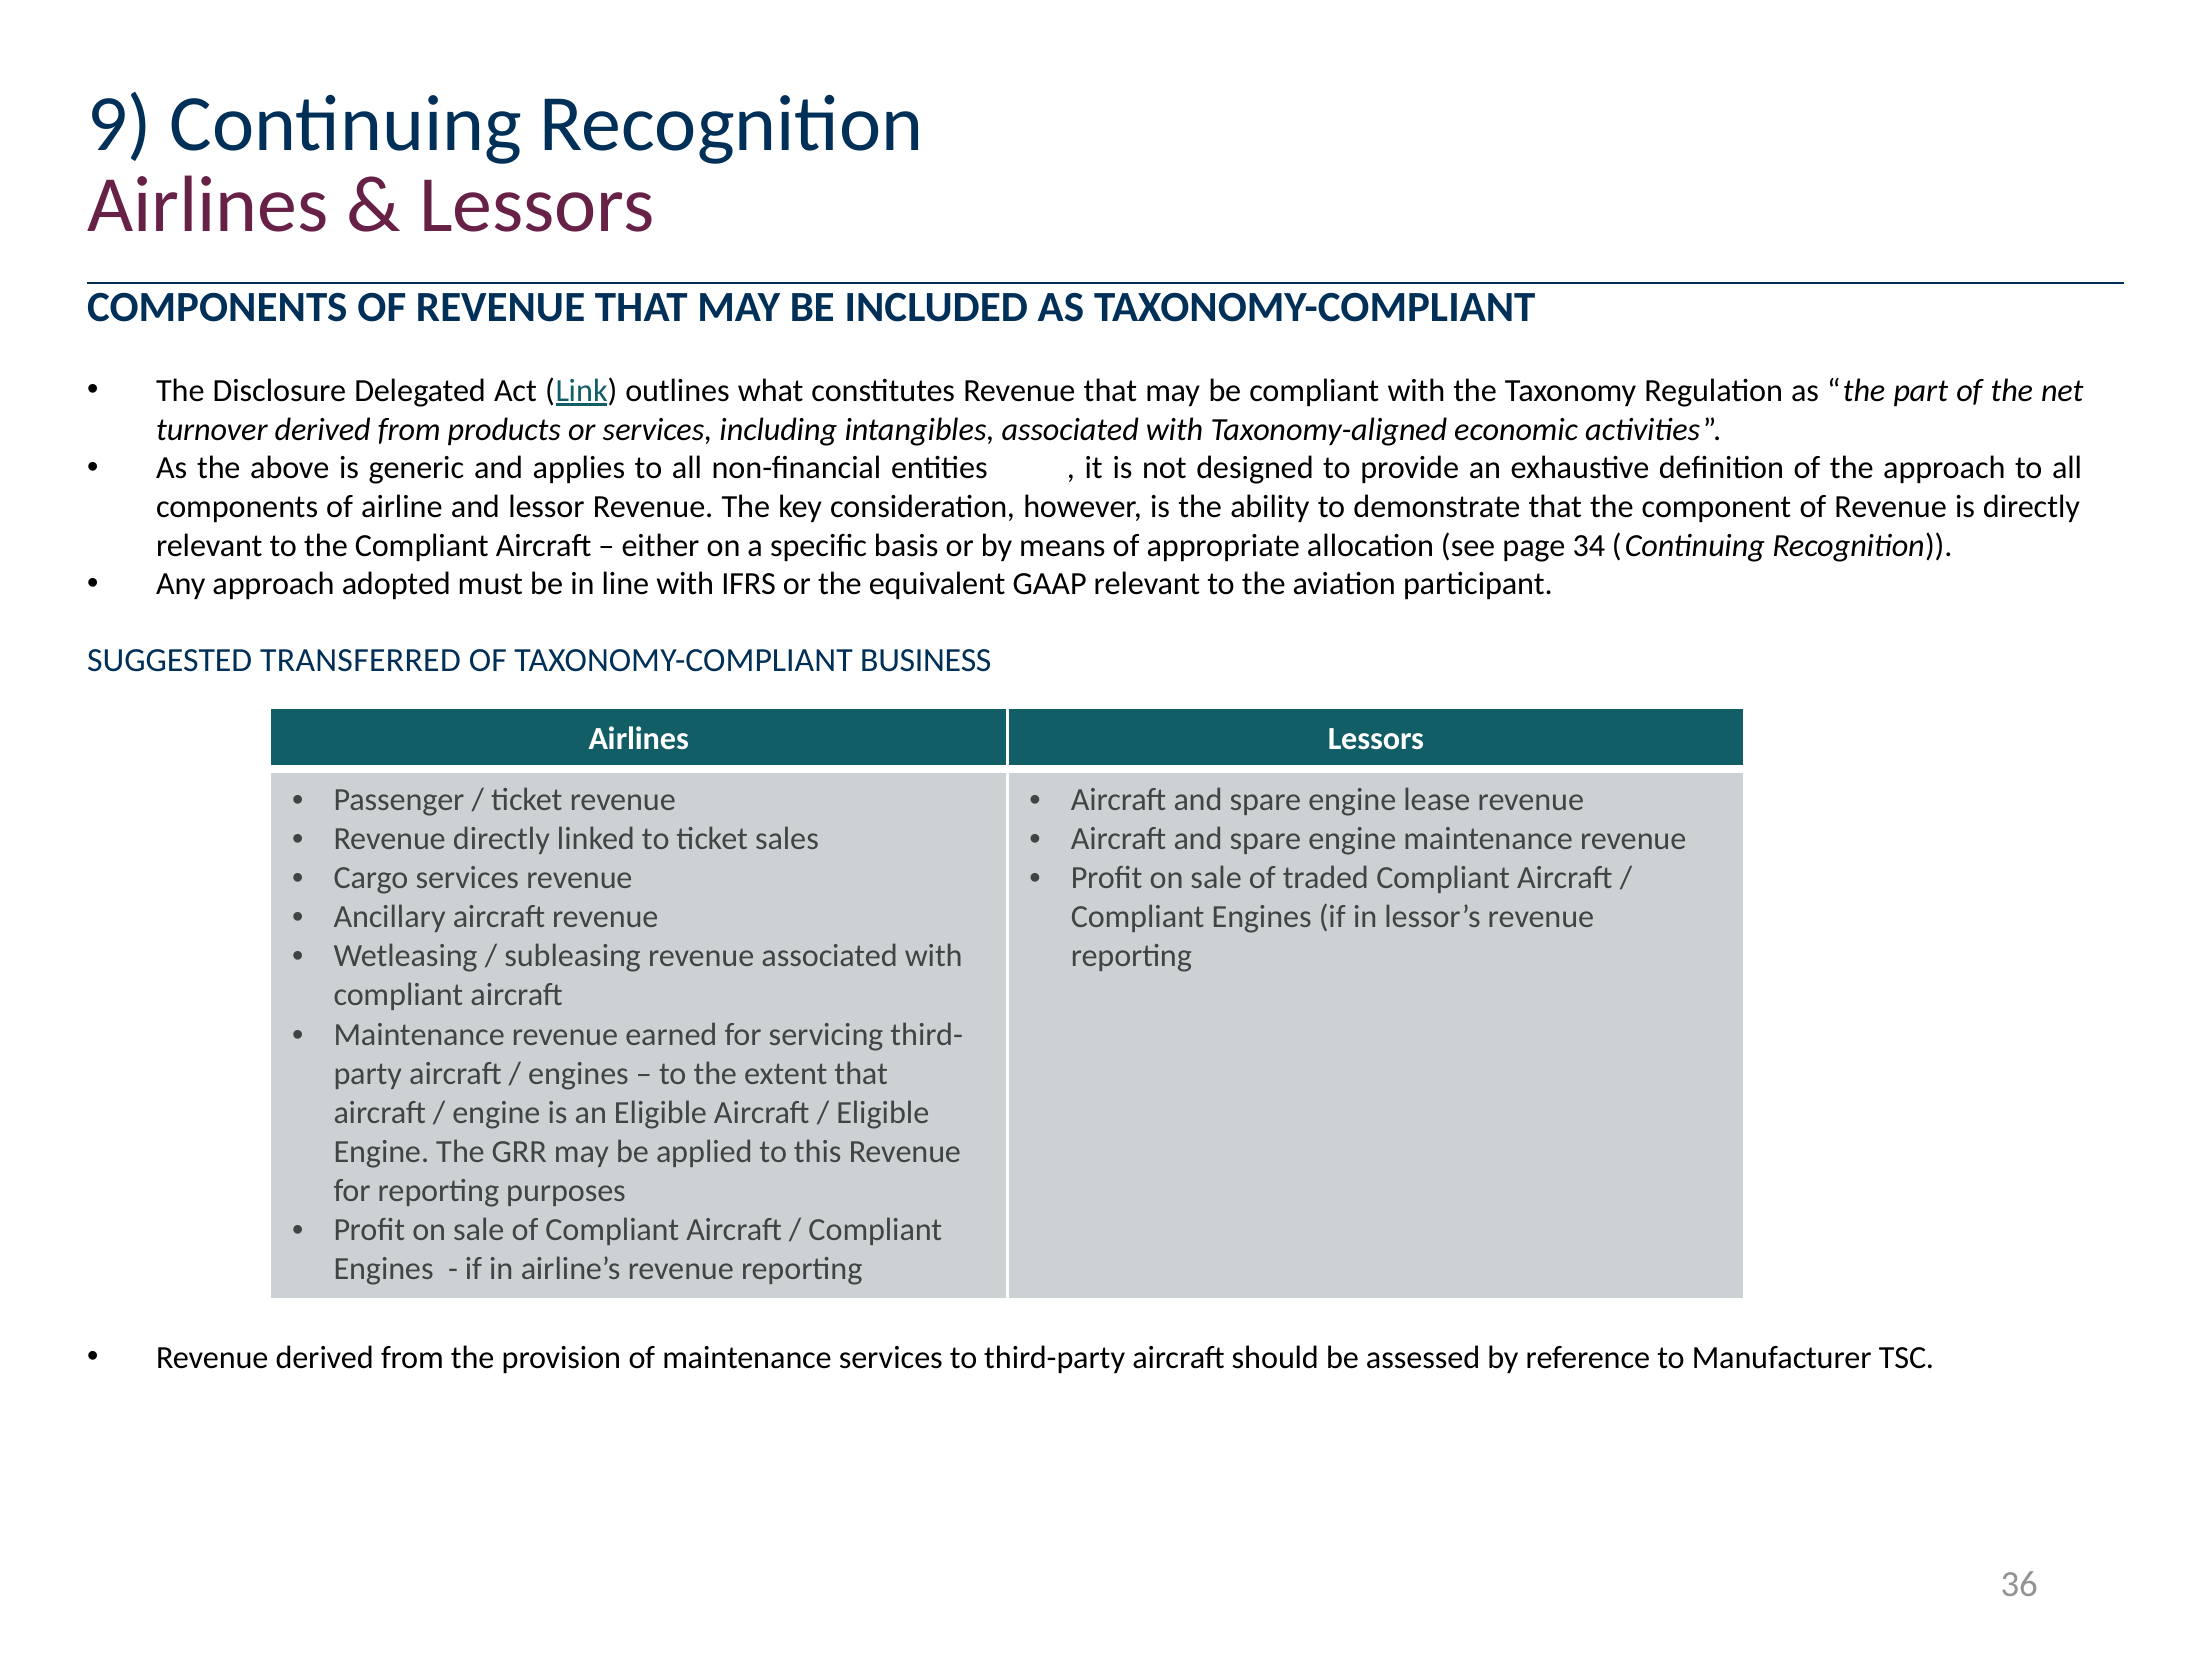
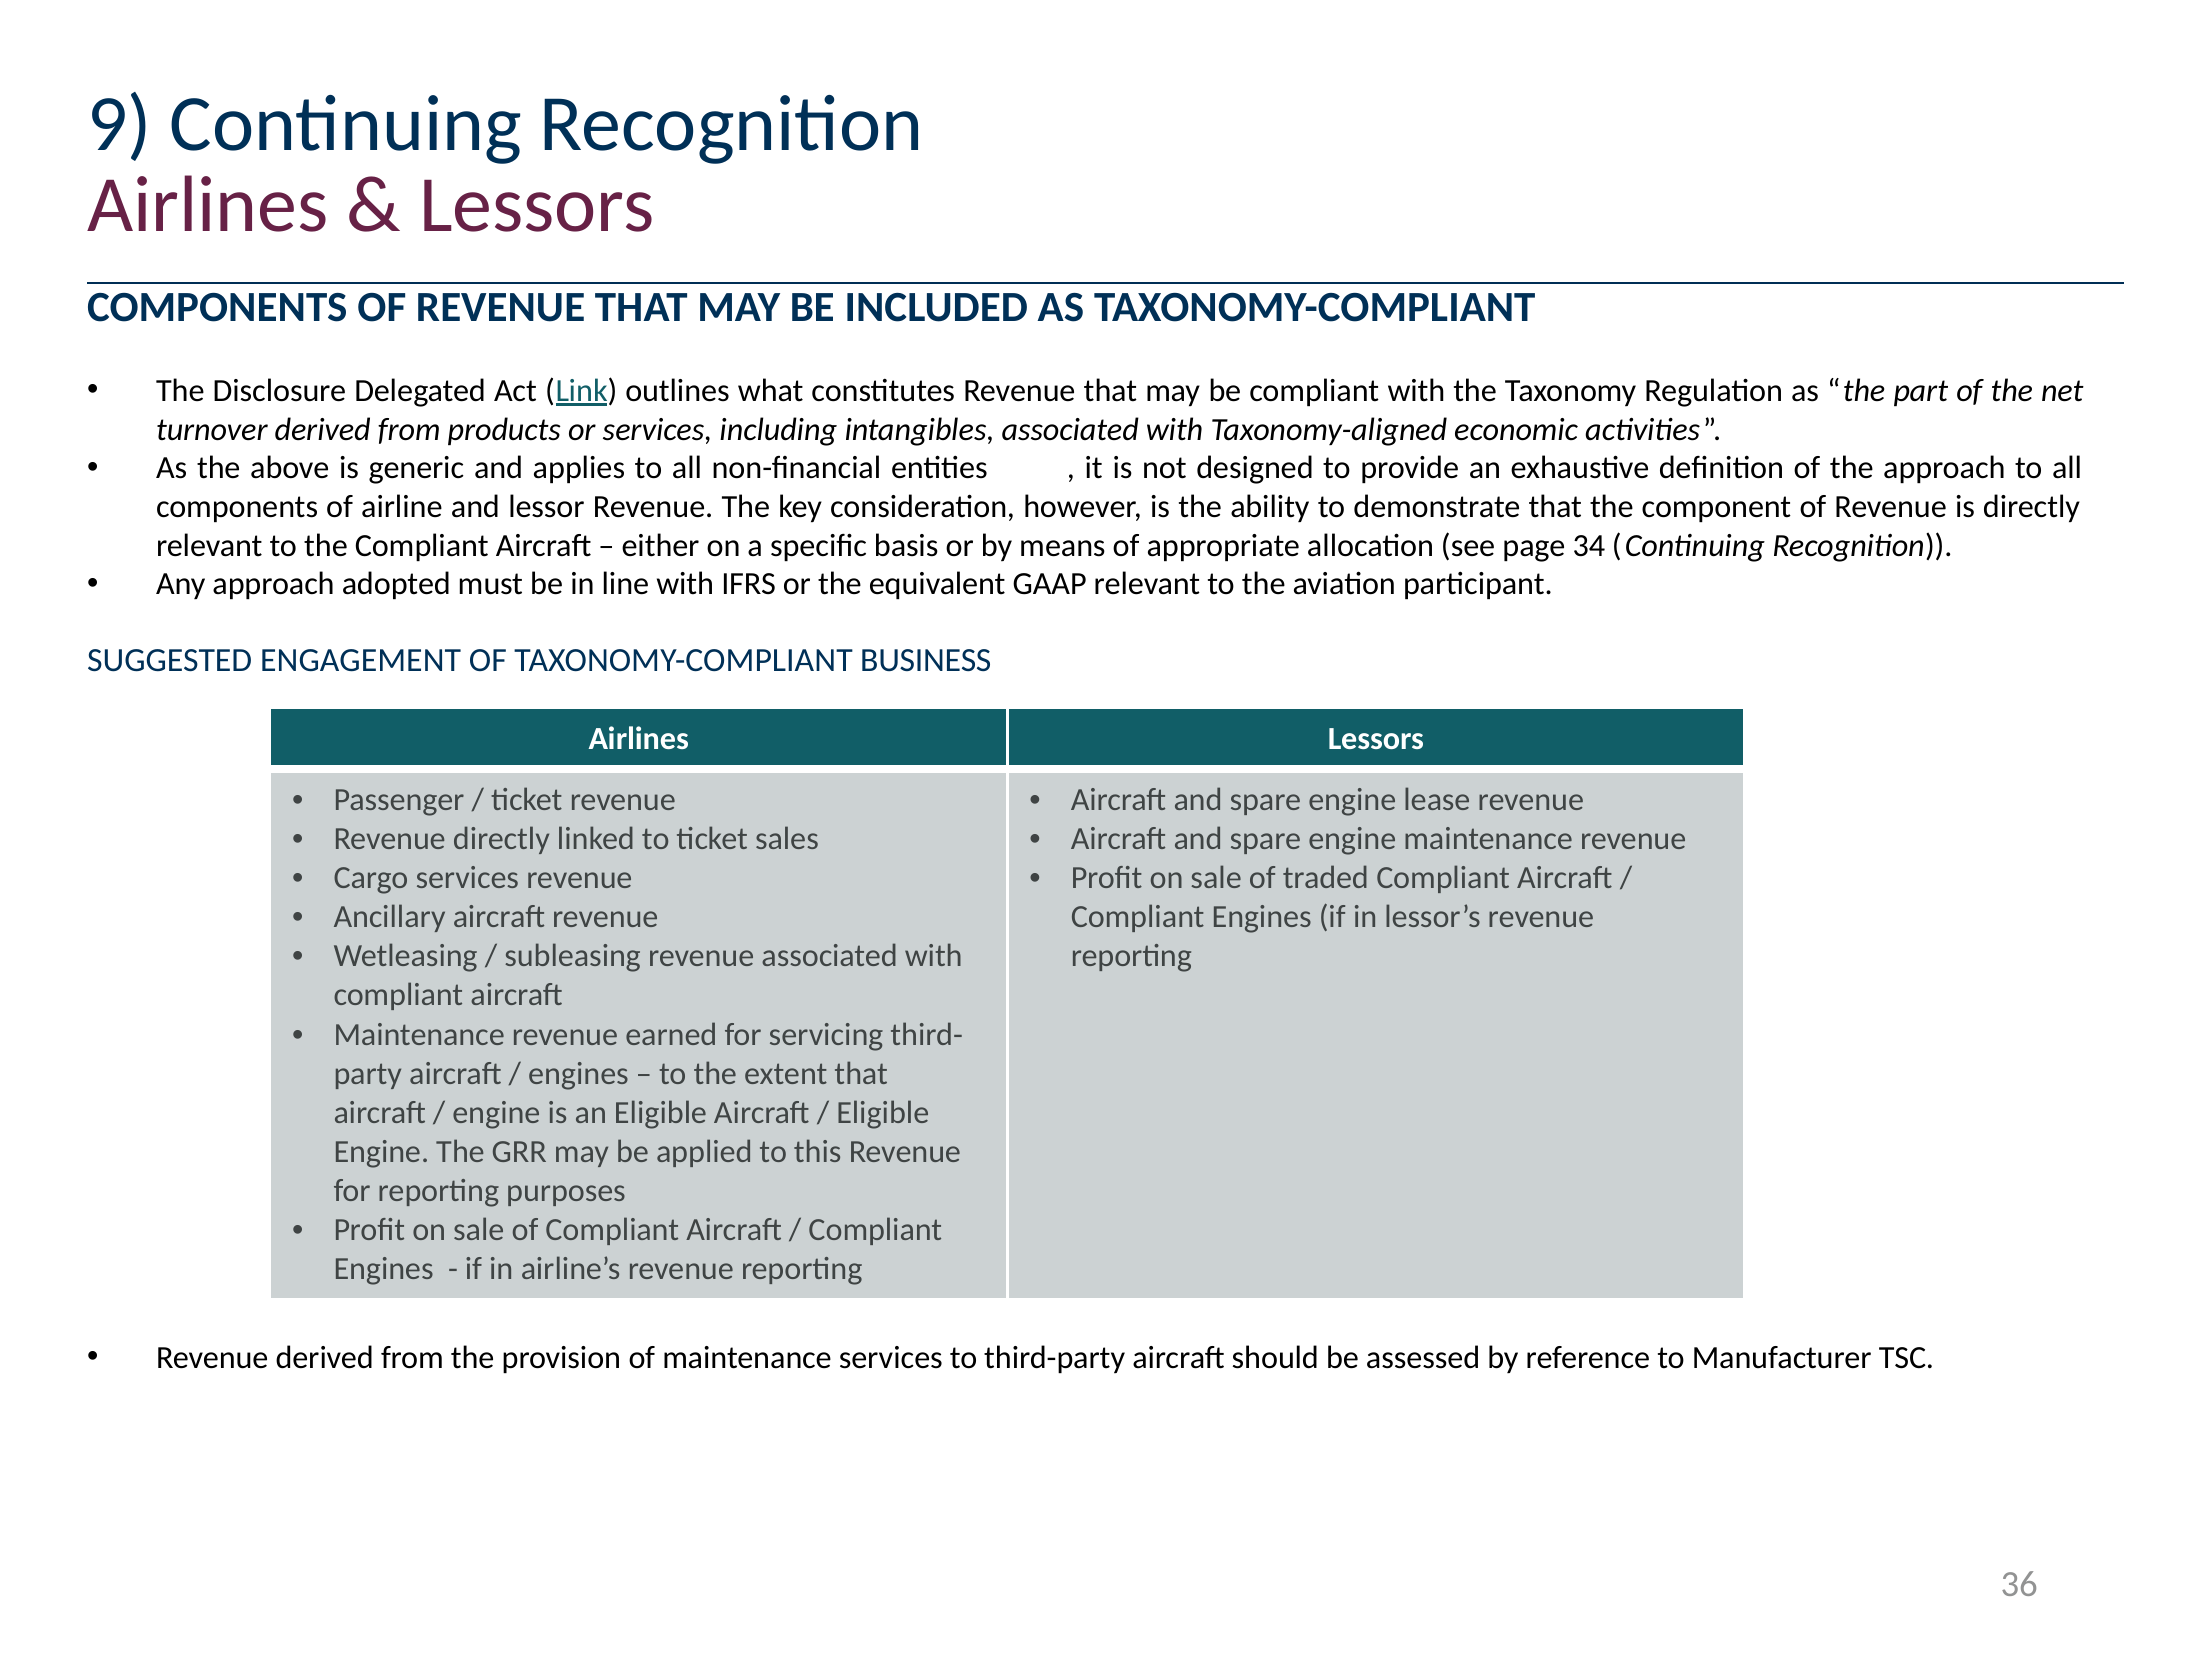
TRANSFERRED: TRANSFERRED -> ENGAGEMENT
